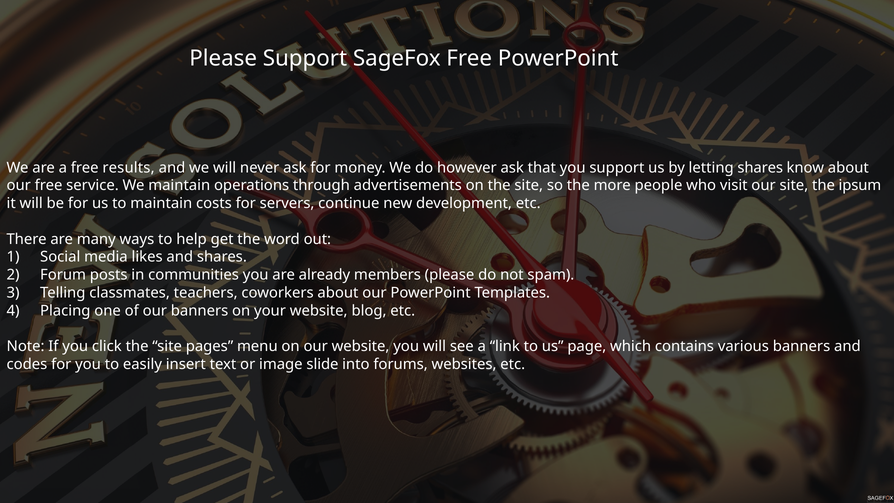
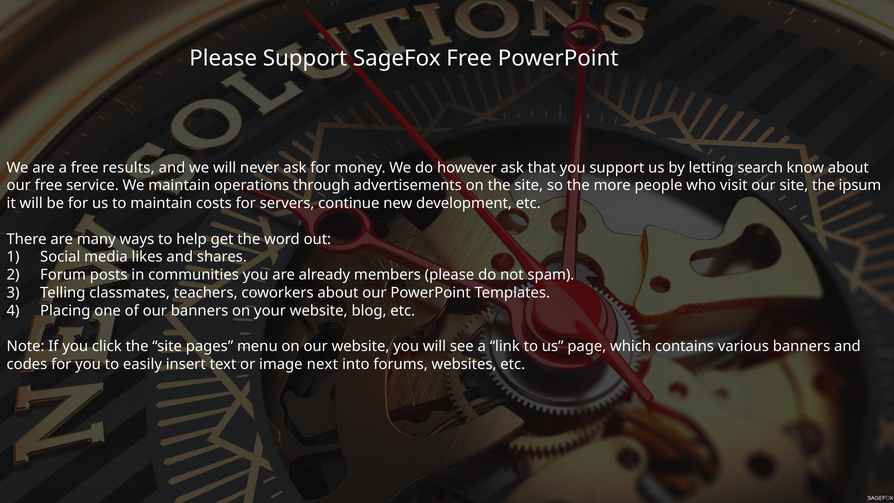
letting shares: shares -> search
slide: slide -> next
